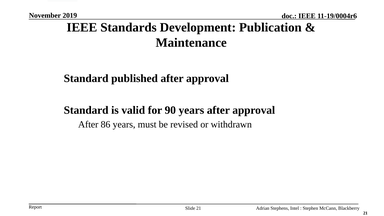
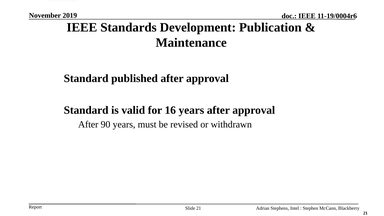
90: 90 -> 16
86: 86 -> 90
